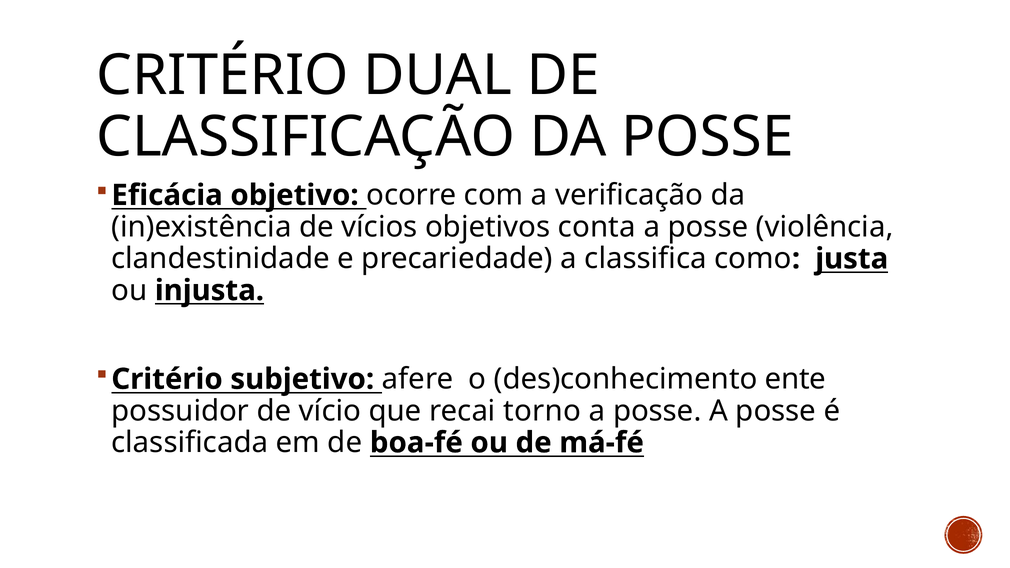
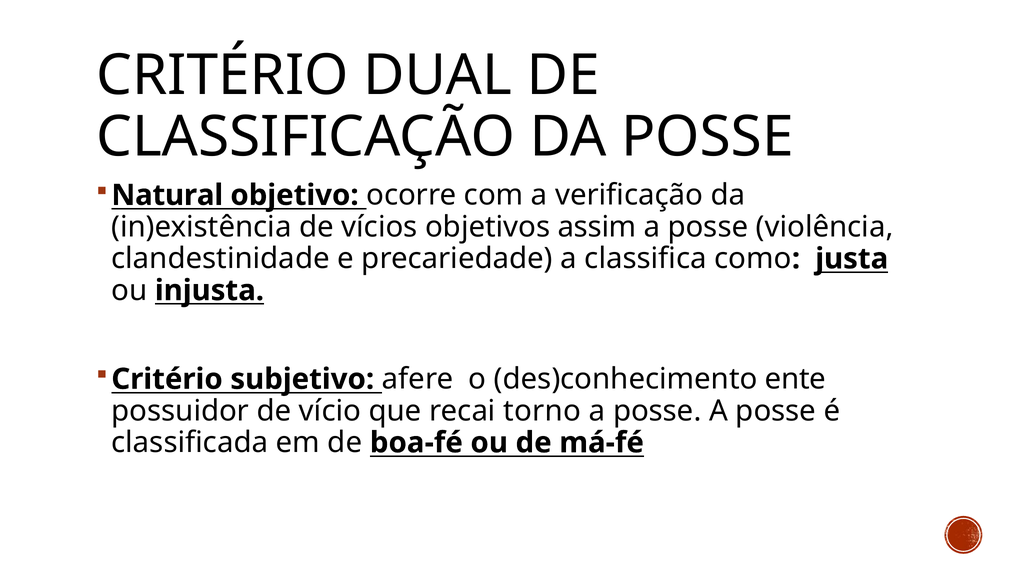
Eficácia: Eficácia -> Natural
conta: conta -> assim
